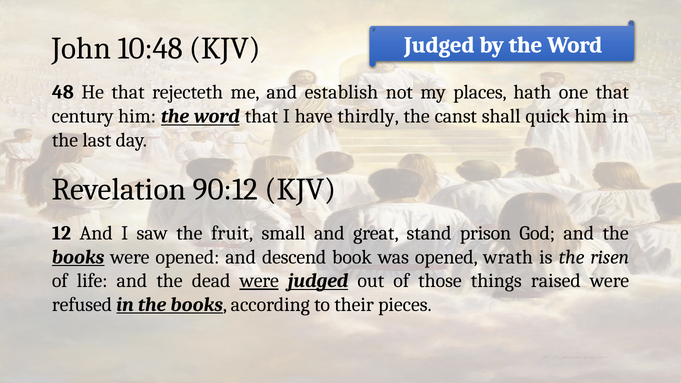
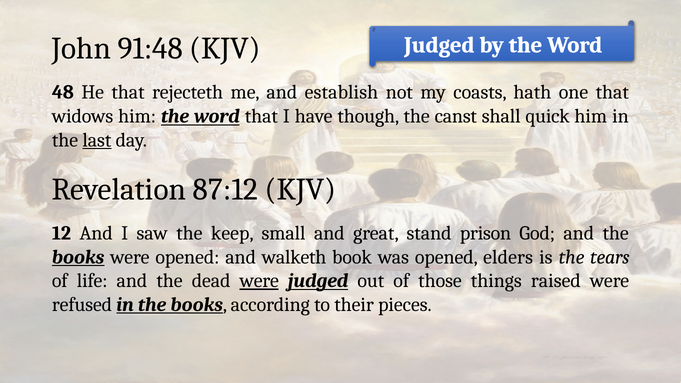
10:48: 10:48 -> 91:48
places: places -> coasts
century: century -> widows
thirdly: thirdly -> though
last underline: none -> present
90:12: 90:12 -> 87:12
fruit: fruit -> keep
descend: descend -> walketh
wrath: wrath -> elders
risen: risen -> tears
